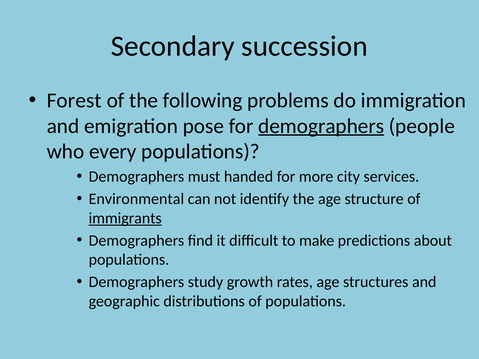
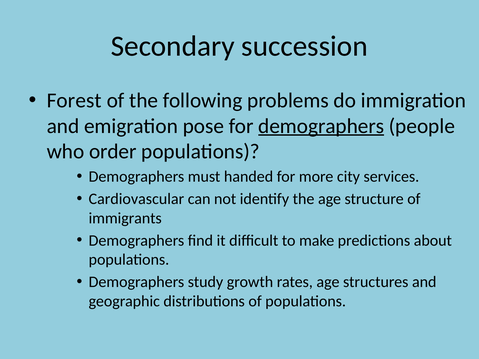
every: every -> order
Environmental: Environmental -> Cardiovascular
immigrants underline: present -> none
